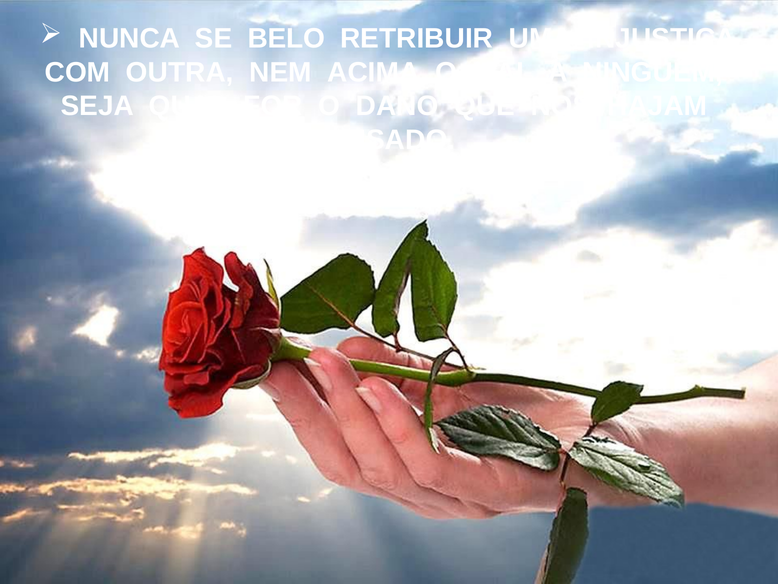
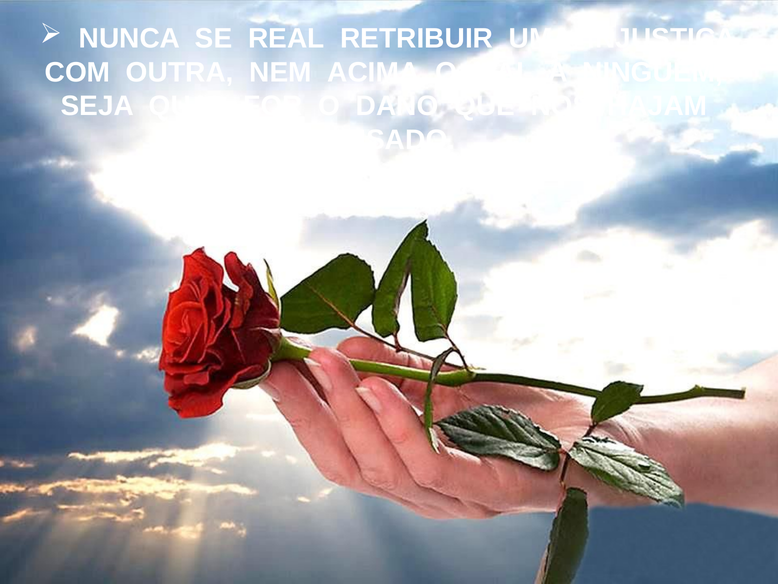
BELO: BELO -> REAL
